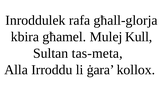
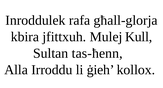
għamel: għamel -> jfittxuh
tas-meta: tas-meta -> tas-ħenn
ġara: ġara -> ġieh
